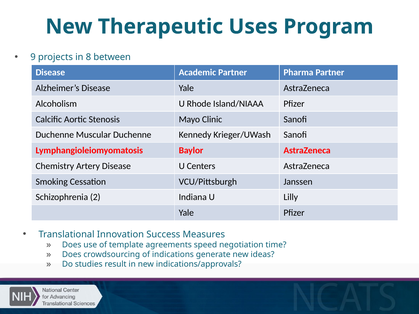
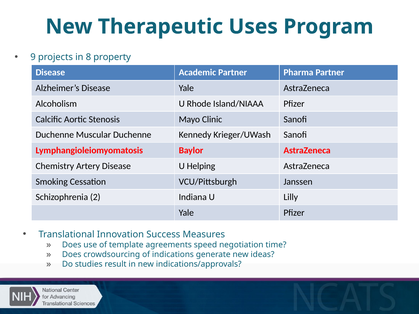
between: between -> property
Centers: Centers -> Helping
